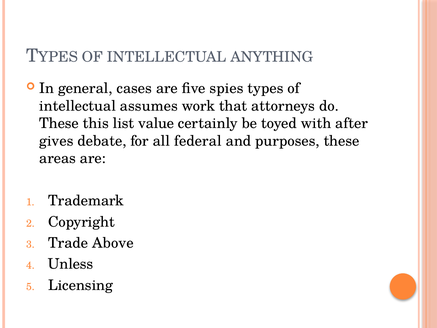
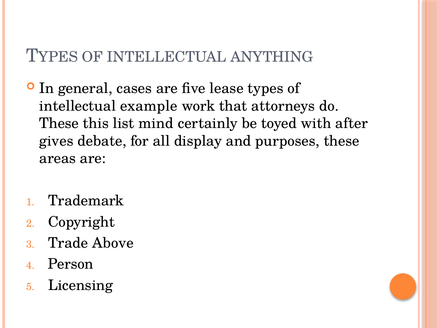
spies: spies -> lease
assumes: assumes -> example
value: value -> mind
federal: federal -> display
Unless: Unless -> Person
